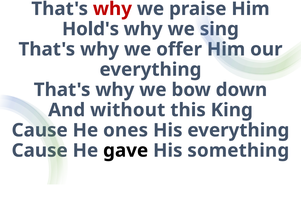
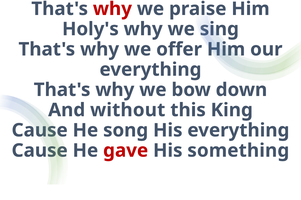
Hold's: Hold's -> Holy's
ones: ones -> song
gave colour: black -> red
